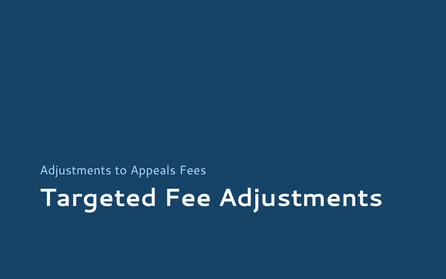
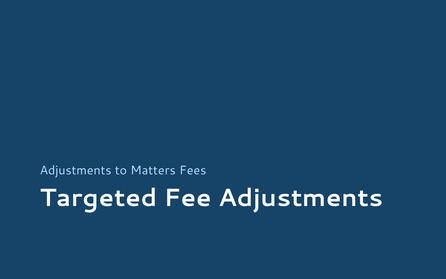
Appeals: Appeals -> Matters
